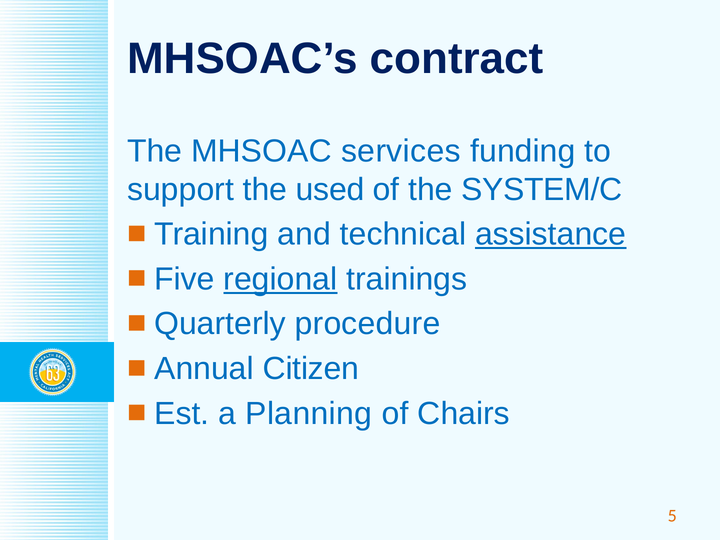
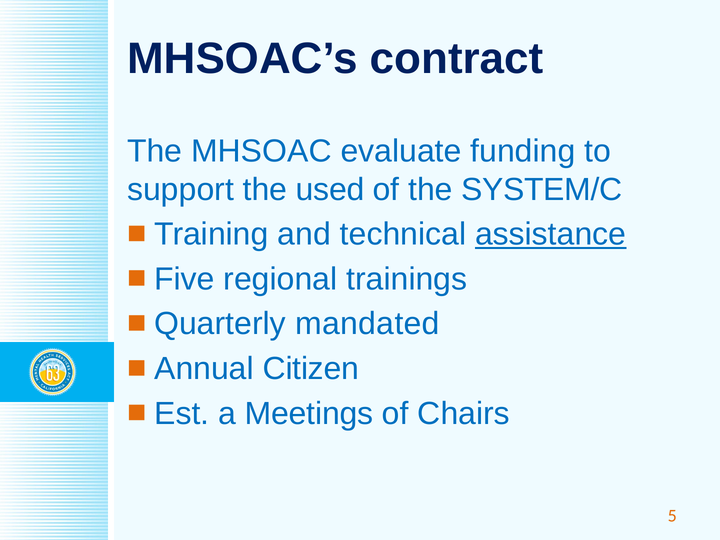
services: services -> evaluate
regional underline: present -> none
procedure: procedure -> mandated
Planning: Planning -> Meetings
